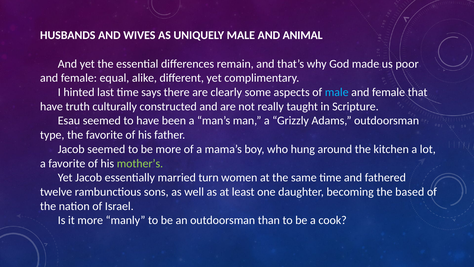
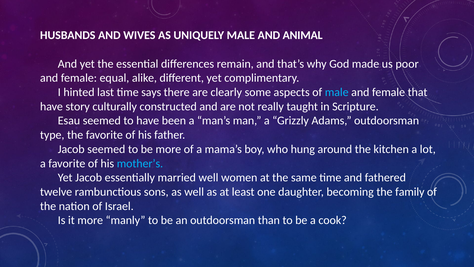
truth: truth -> story
mother’s colour: light green -> light blue
married turn: turn -> well
based: based -> family
